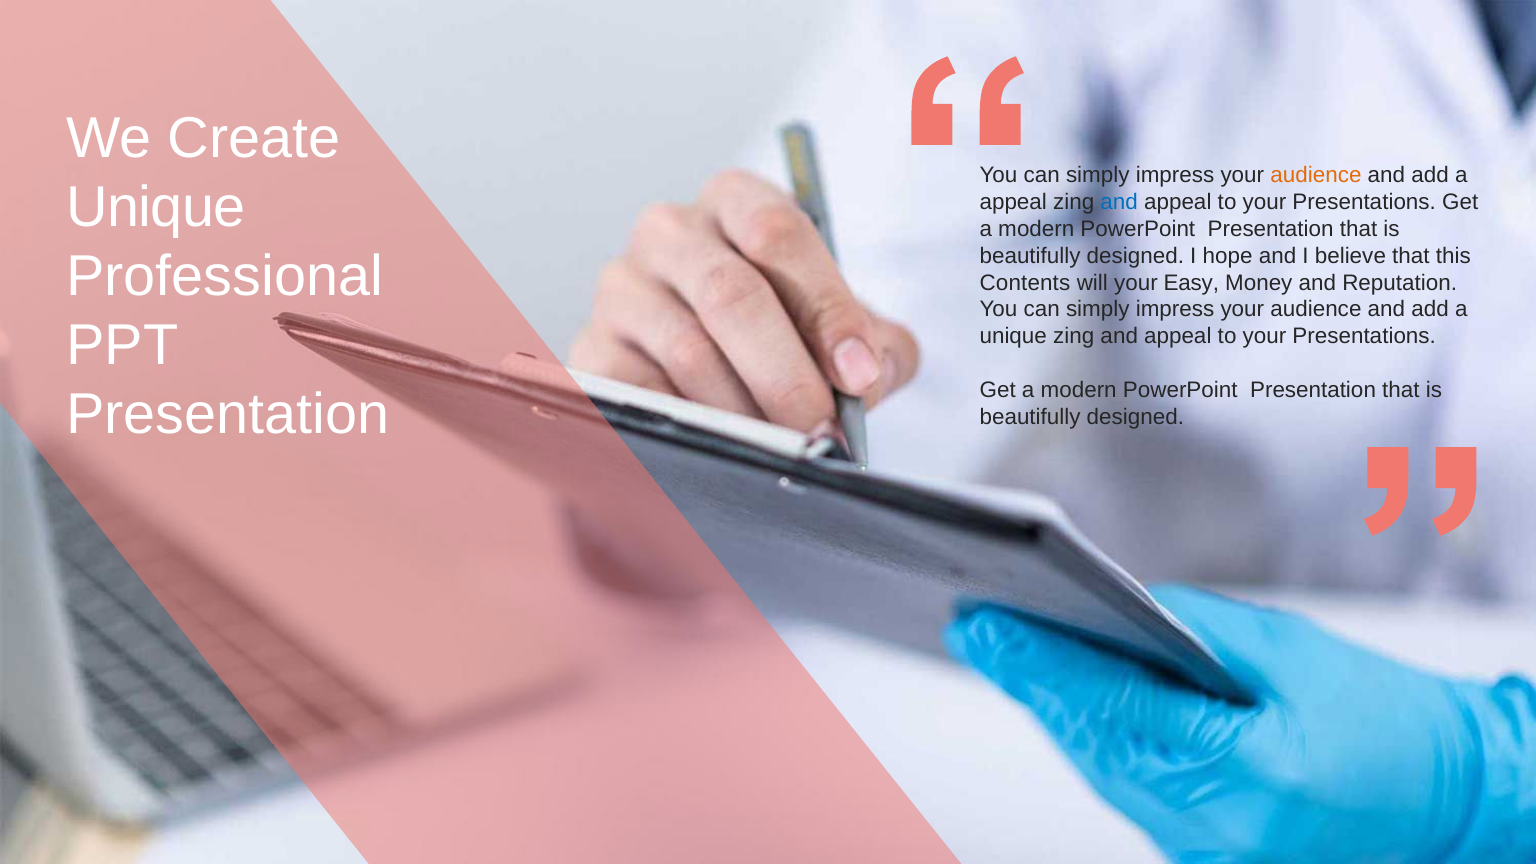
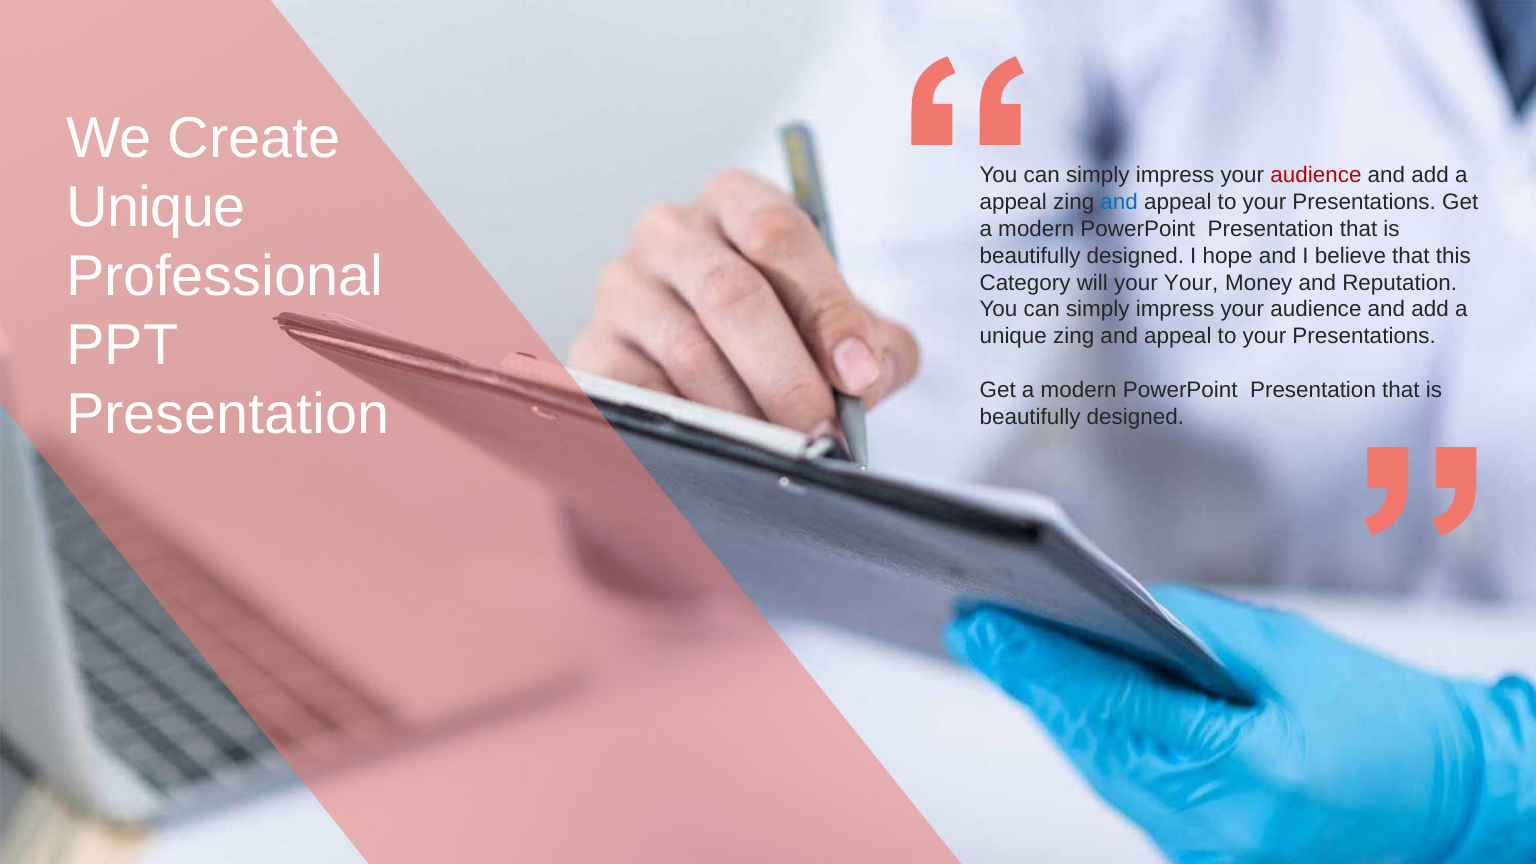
audience at (1316, 175) colour: orange -> red
Contents: Contents -> Category
your Easy: Easy -> Your
